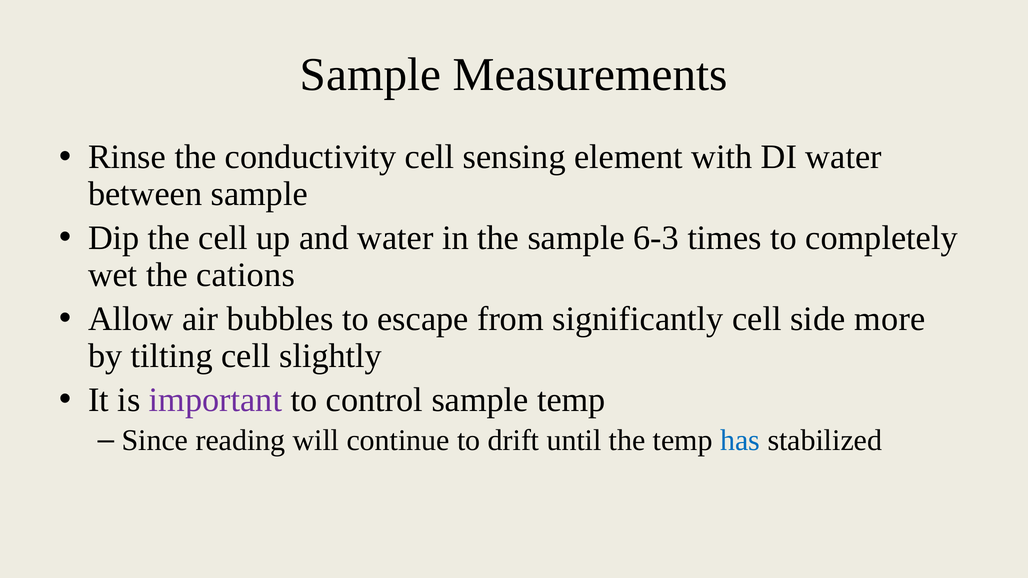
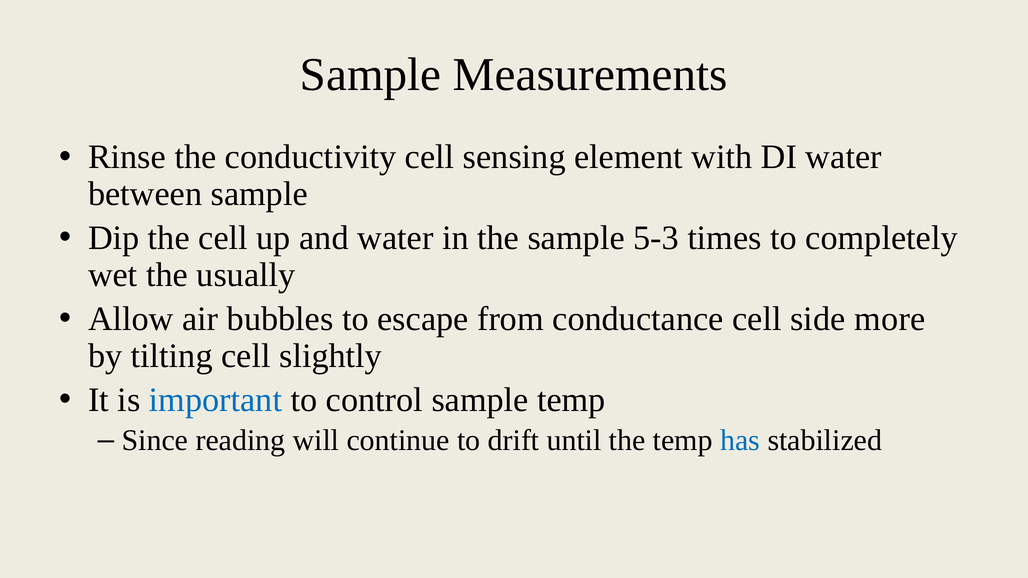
6-3: 6-3 -> 5-3
cations: cations -> usually
significantly: significantly -> conductance
important colour: purple -> blue
